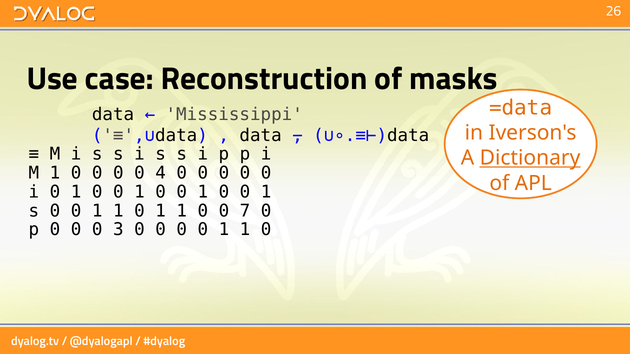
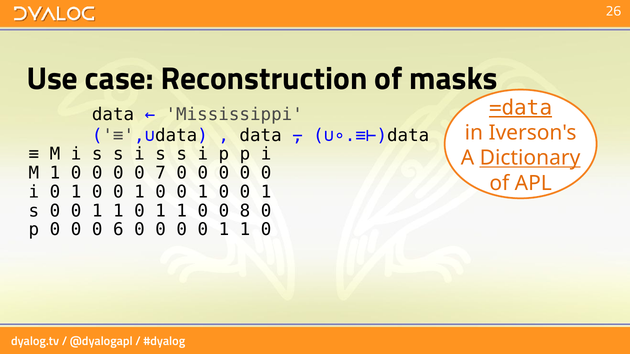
=data underline: none -> present
4: 4 -> 7
7: 7 -> 8
3: 3 -> 6
